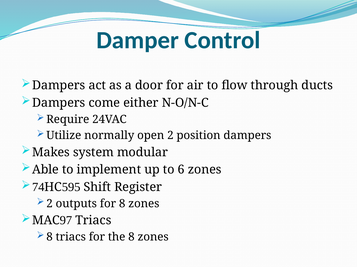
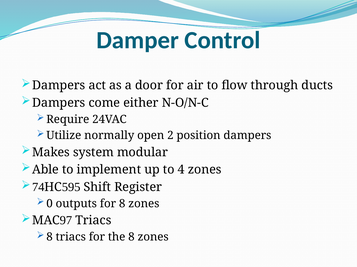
6: 6 -> 4
2 at (50, 204): 2 -> 0
